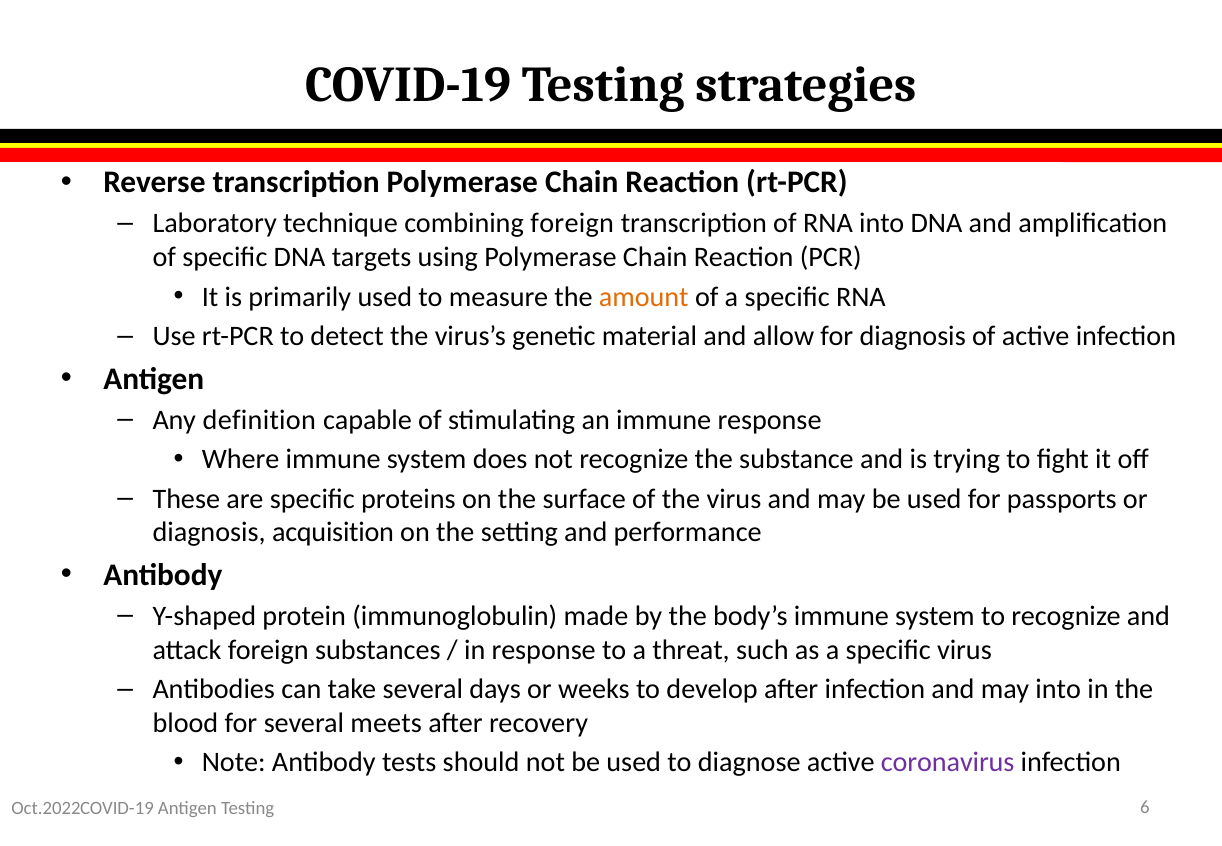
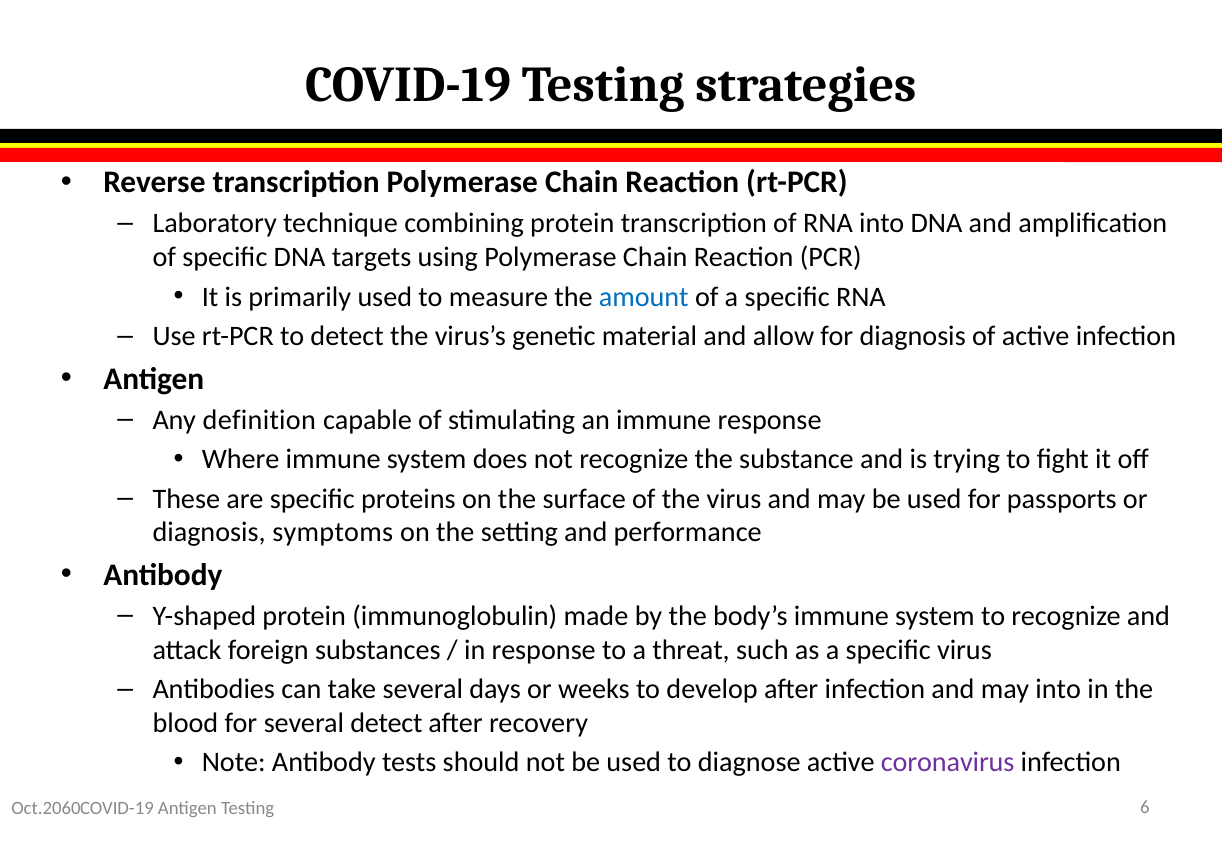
combining foreign: foreign -> protein
amount colour: orange -> blue
acquisition: acquisition -> symptoms
several meets: meets -> detect
Oct.2022: Oct.2022 -> Oct.2060
